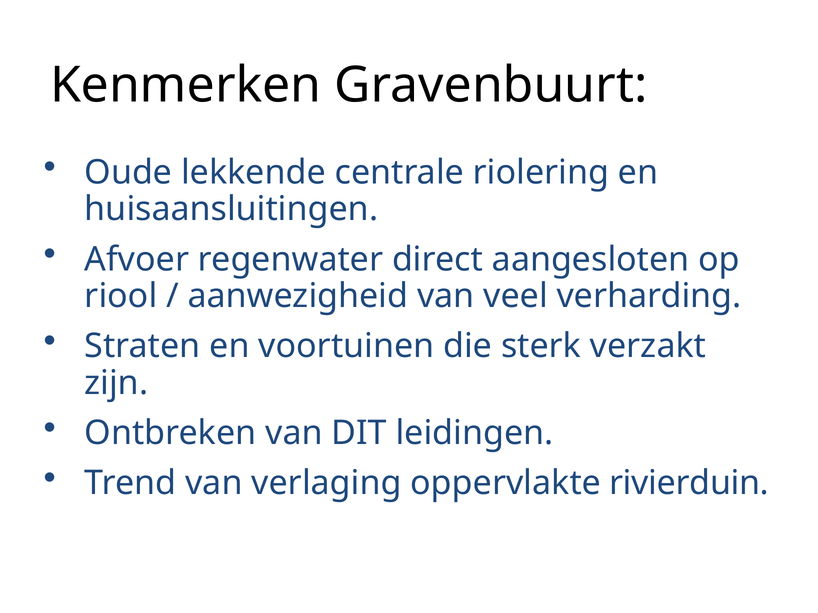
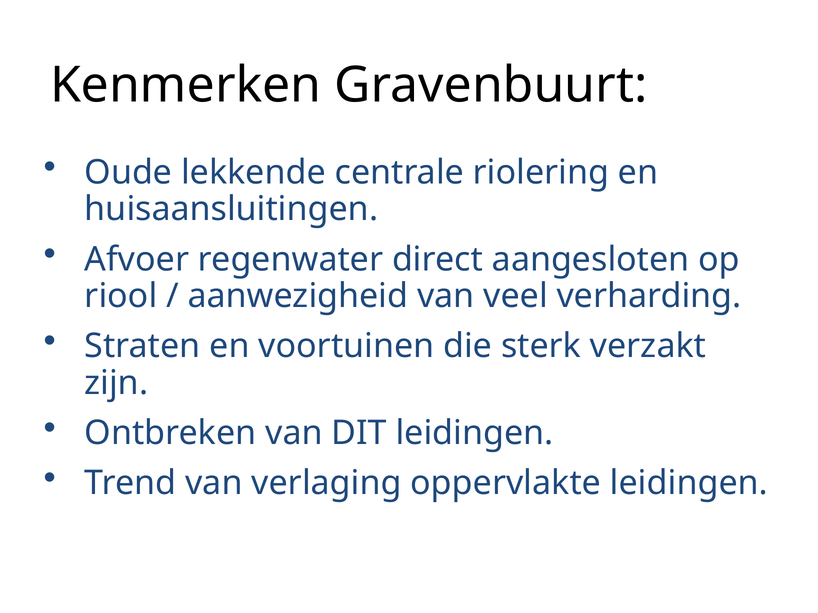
oppervlakte rivierduin: rivierduin -> leidingen
